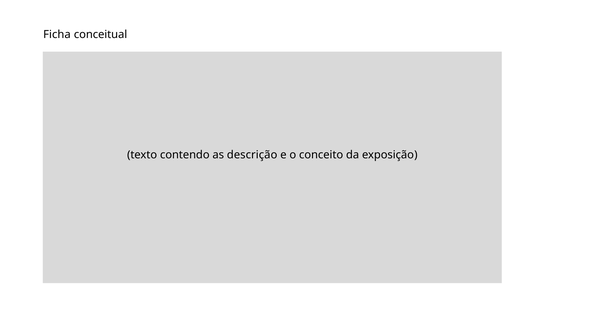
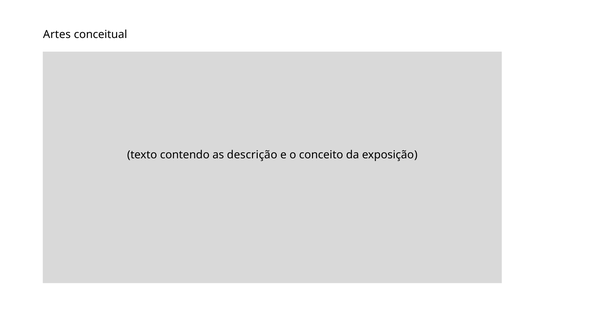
Ficha: Ficha -> Artes
